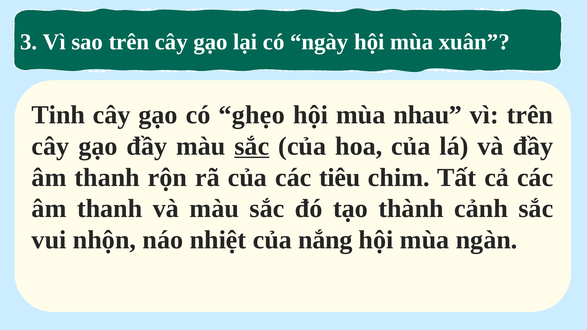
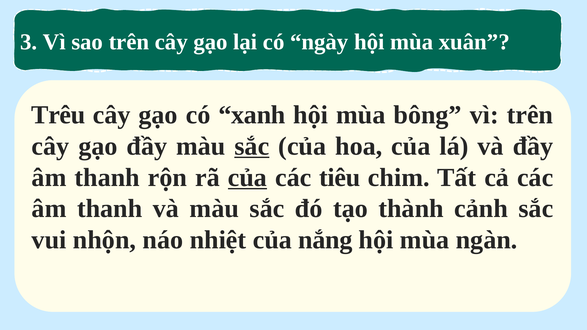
Tinh: Tinh -> Trêu
ghẹo: ghẹo -> xanh
nhau: nhau -> bông
của at (247, 178) underline: none -> present
